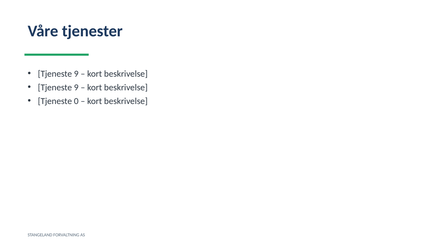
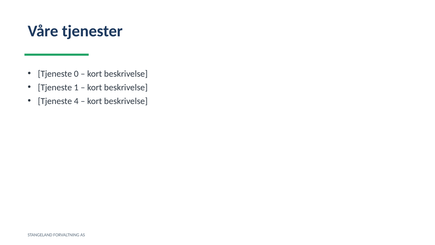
9 at (76, 74): 9 -> 0
9 at (76, 87): 9 -> 1
0: 0 -> 4
